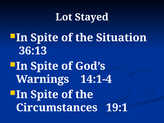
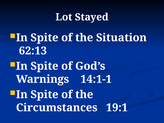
36:13: 36:13 -> 62:13
14:1-4: 14:1-4 -> 14:1-1
